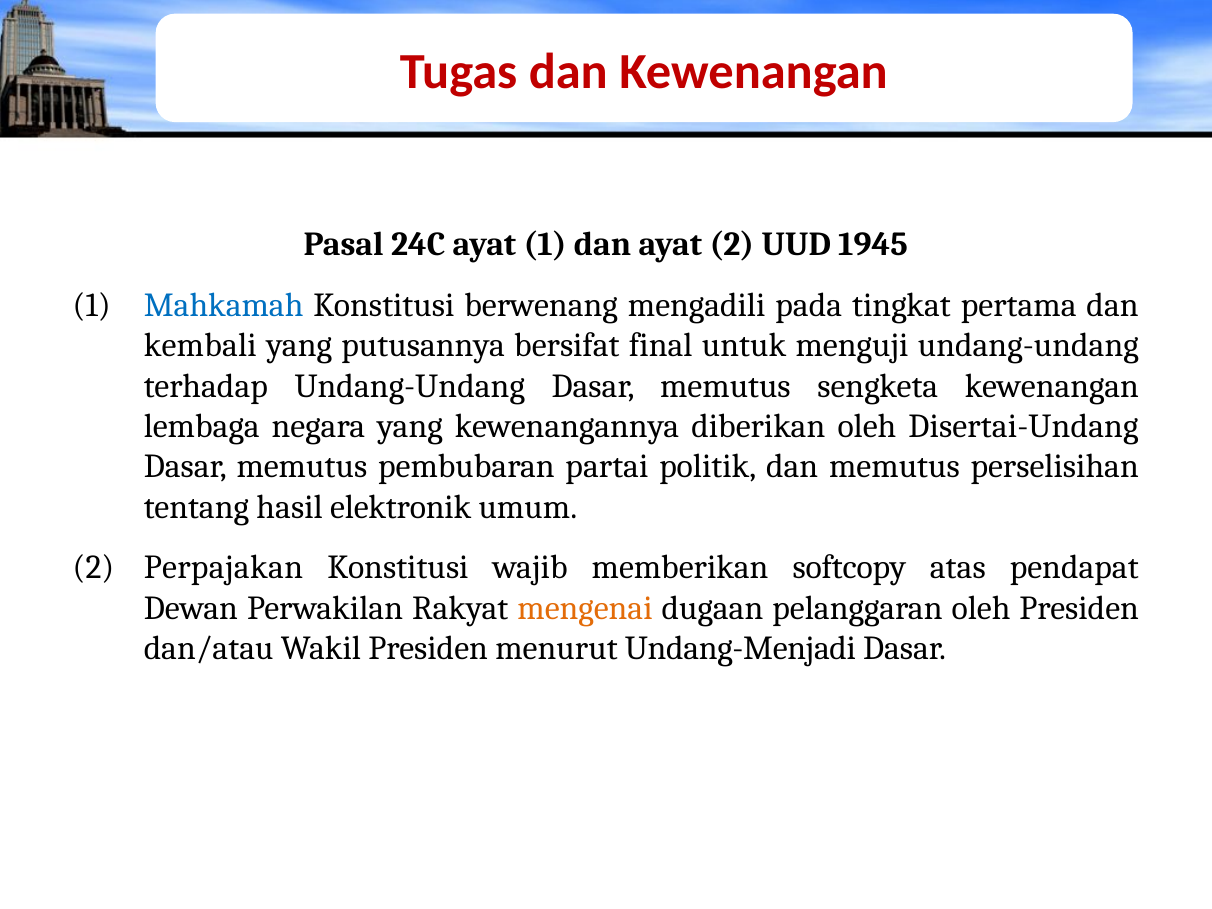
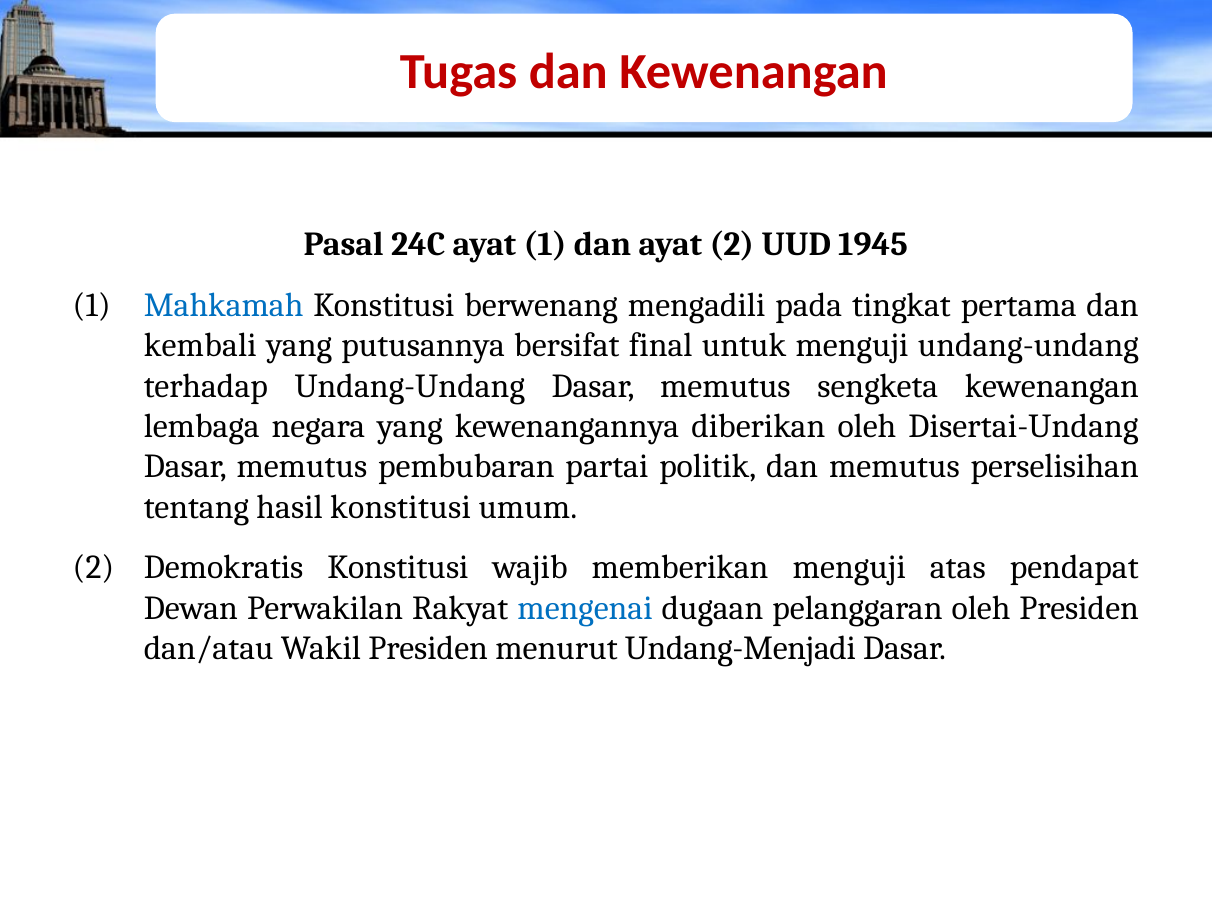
hasil elektronik: elektronik -> konstitusi
Perpajakan: Perpajakan -> Demokratis
memberikan softcopy: softcopy -> menguji
mengenai colour: orange -> blue
